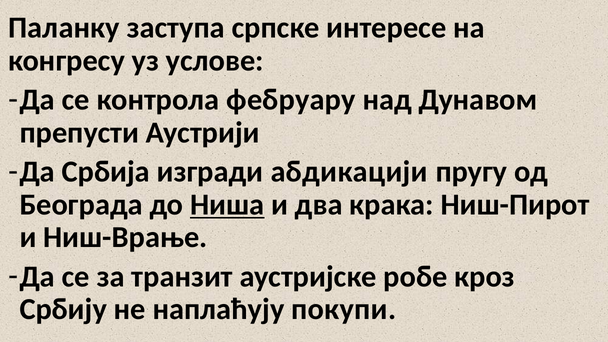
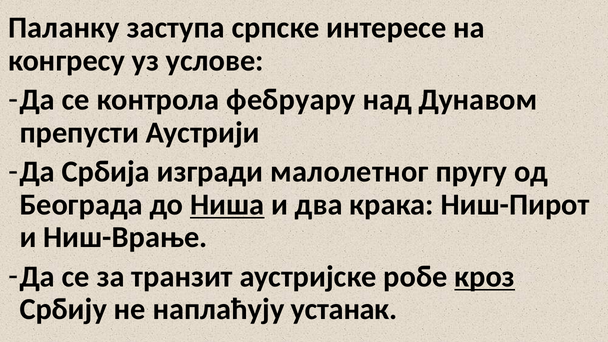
абдикацији: абдикацији -> малолетног
кроз underline: none -> present
покупи: покупи -> устанак
